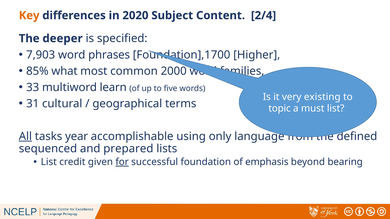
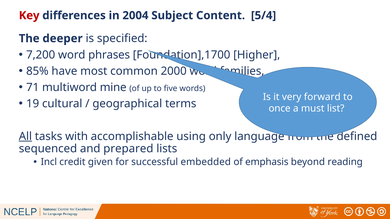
Key colour: orange -> red
2020: 2020 -> 2004
2/4: 2/4 -> 5/4
7,903: 7,903 -> 7,200
what: what -> have
33: 33 -> 71
learn: learn -> mine
existing: existing -> forward
31: 31 -> 19
topic: topic -> once
year: year -> with
List at (49, 162): List -> Incl
for underline: present -> none
foundation: foundation -> embedded
bearing: bearing -> reading
